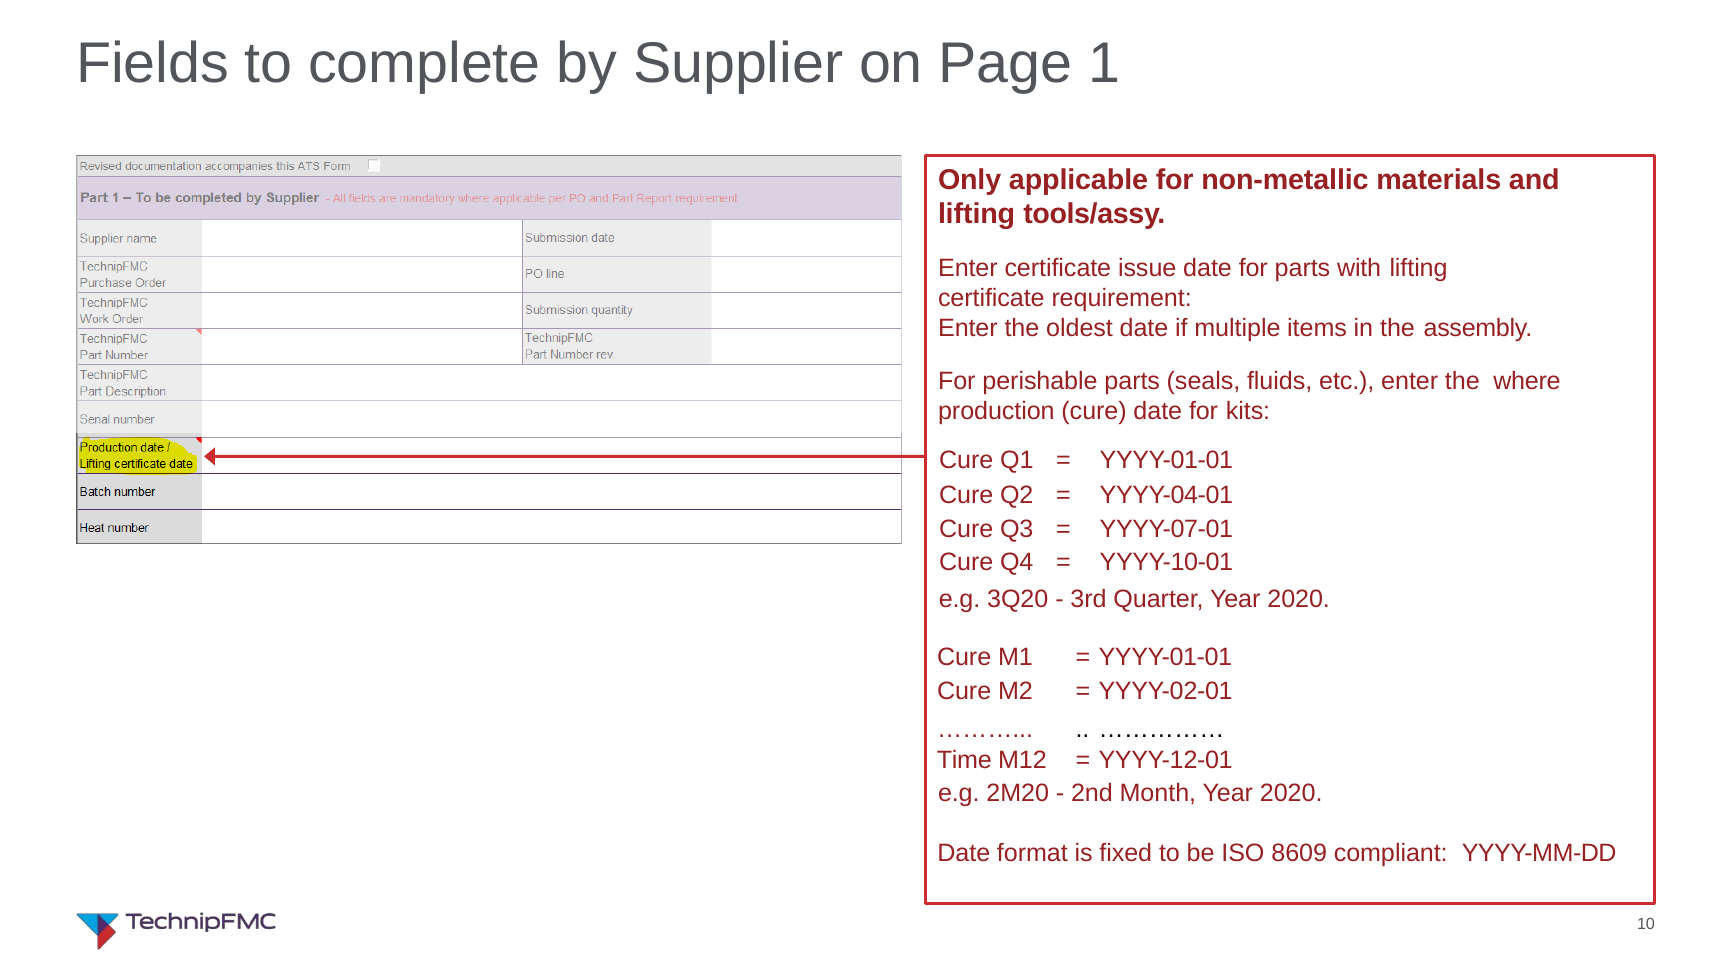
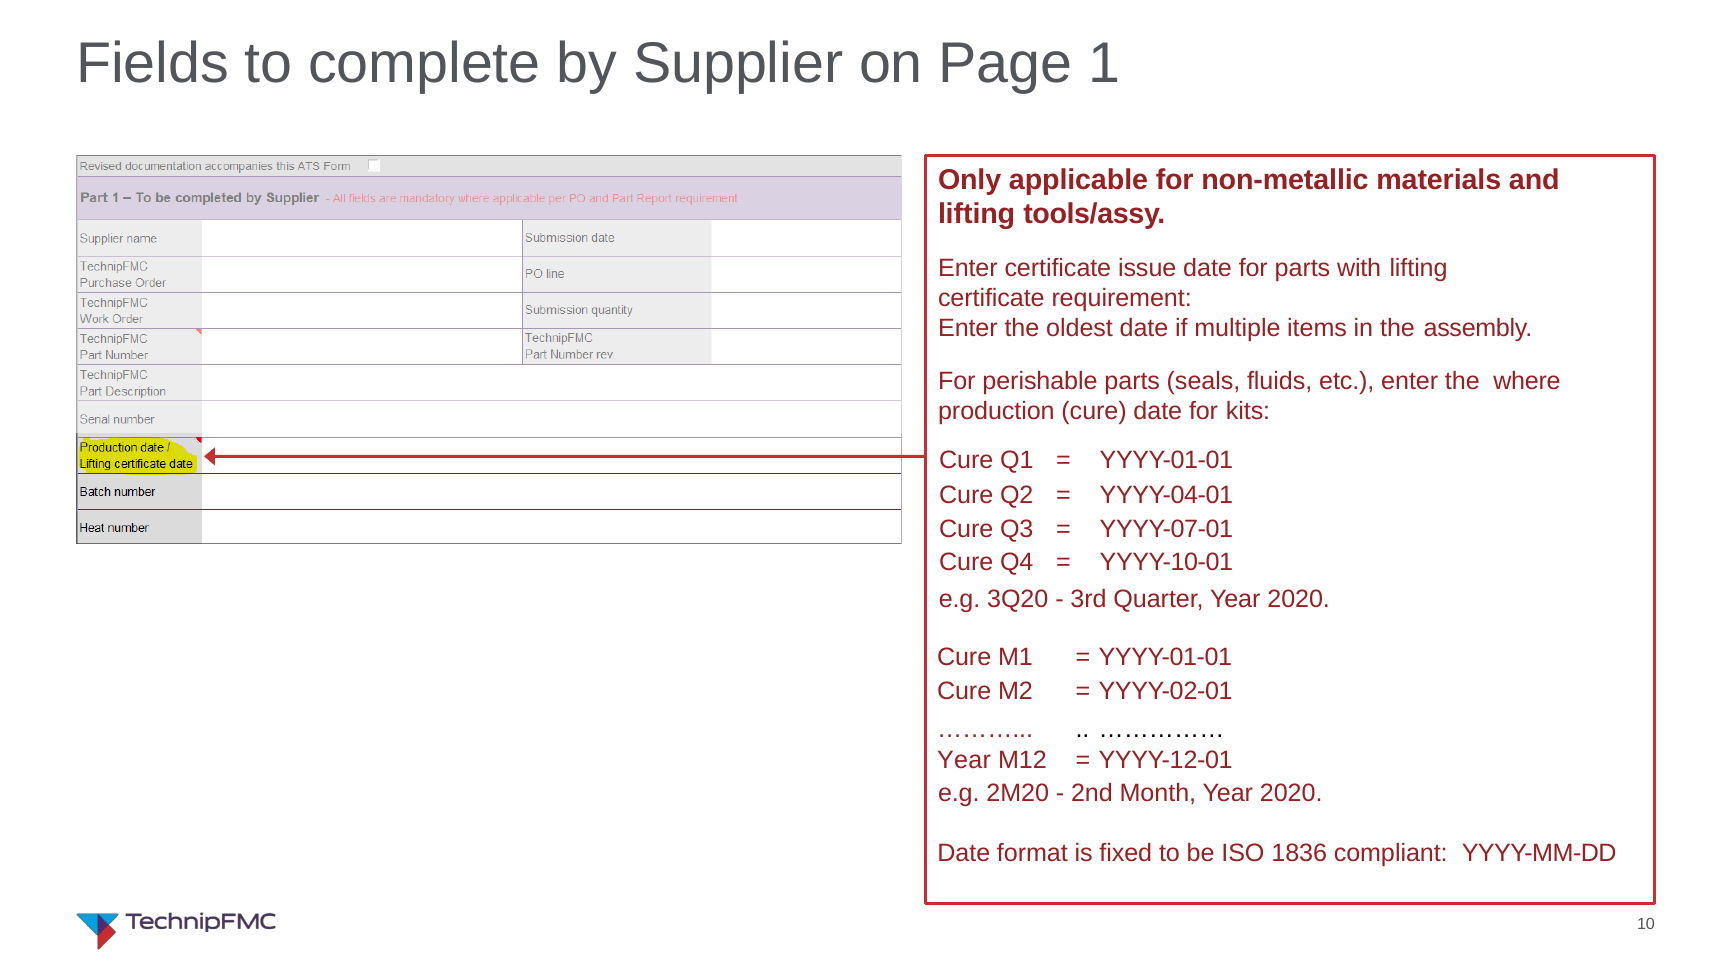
Time at (964, 761): Time -> Year
8609: 8609 -> 1836
